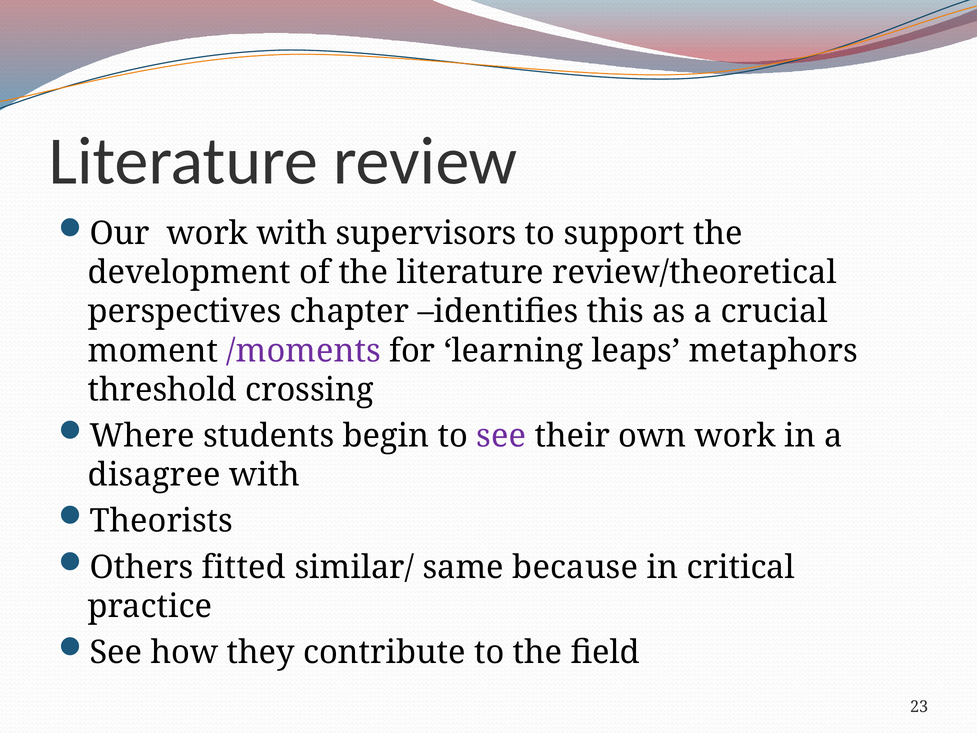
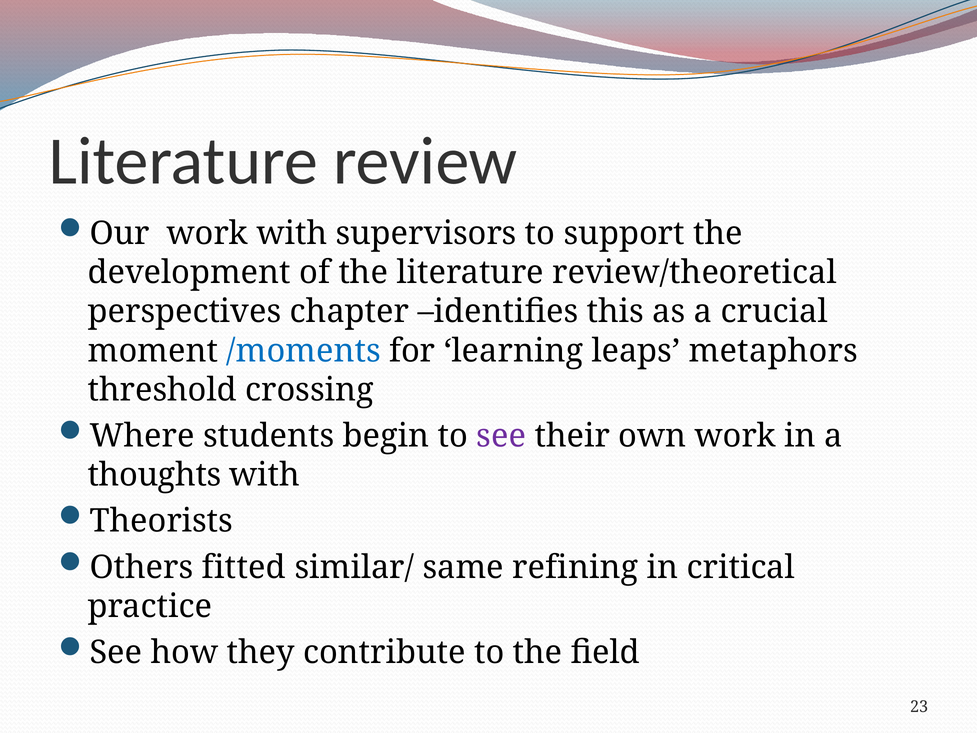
/moments colour: purple -> blue
disagree: disagree -> thoughts
because: because -> refining
